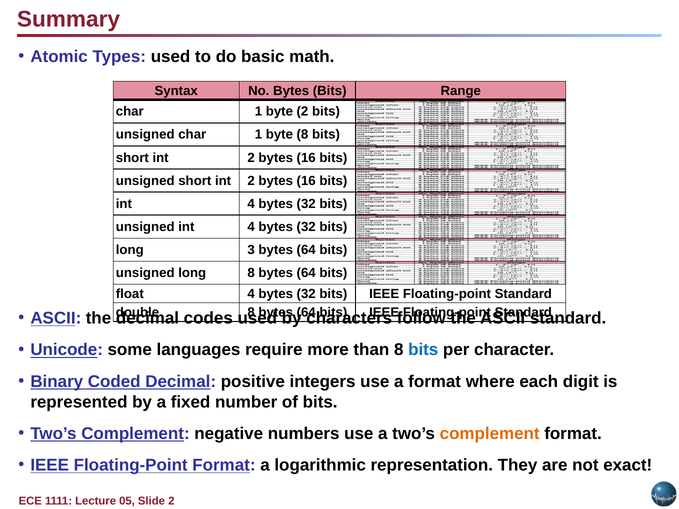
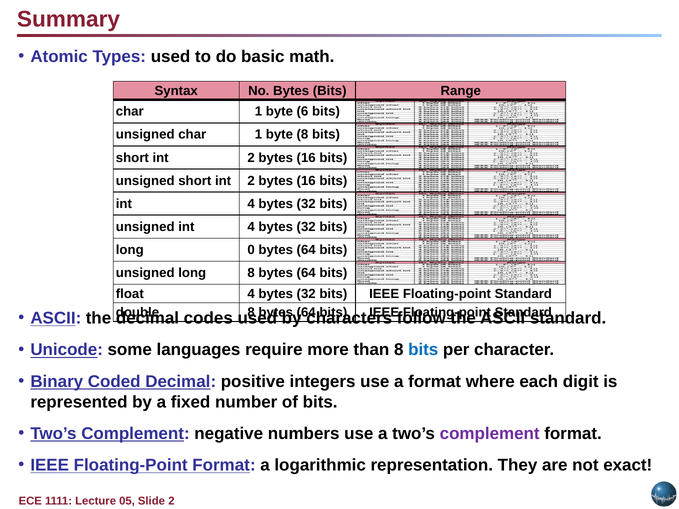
2 at (302, 112): 2 -> 6
3: 3 -> 0
complement at (490, 434) colour: orange -> purple
